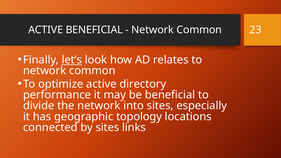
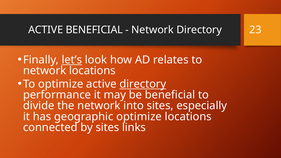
Common at (199, 30): Common -> Directory
common at (92, 71): common -> locations
directory at (143, 84) underline: none -> present
geographic topology: topology -> optimize
